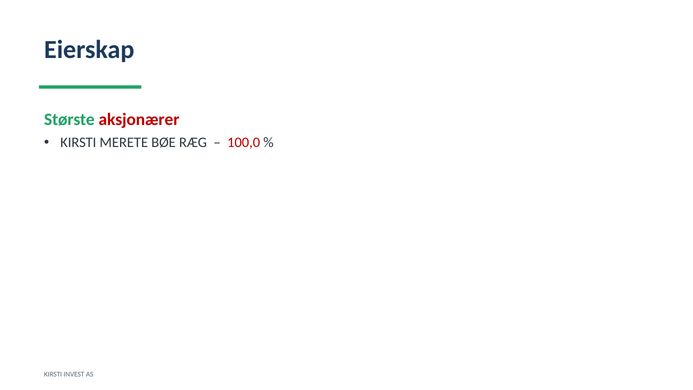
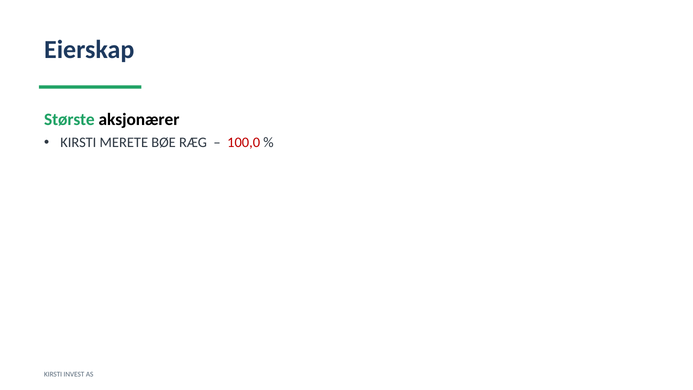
aksjonærer colour: red -> black
